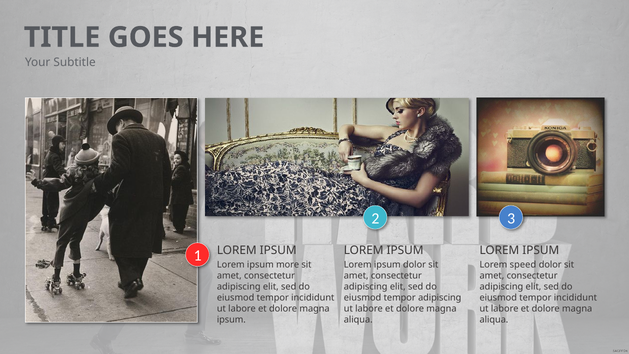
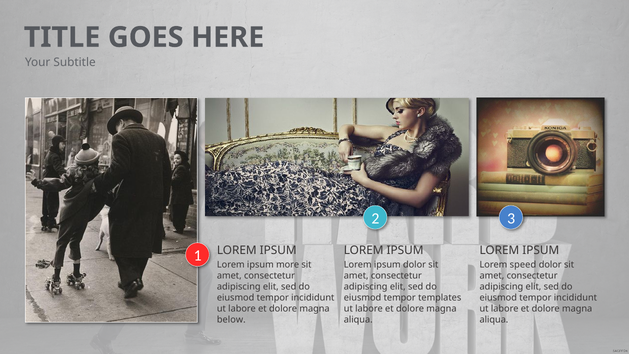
tempor adipiscing: adipiscing -> templates
ipsum at (231, 320): ipsum -> below
